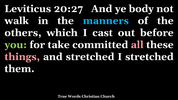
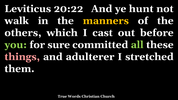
20:27: 20:27 -> 20:22
body: body -> hunt
manners colour: light blue -> yellow
take: take -> sure
all colour: pink -> light green
and stretched: stretched -> adulterer
